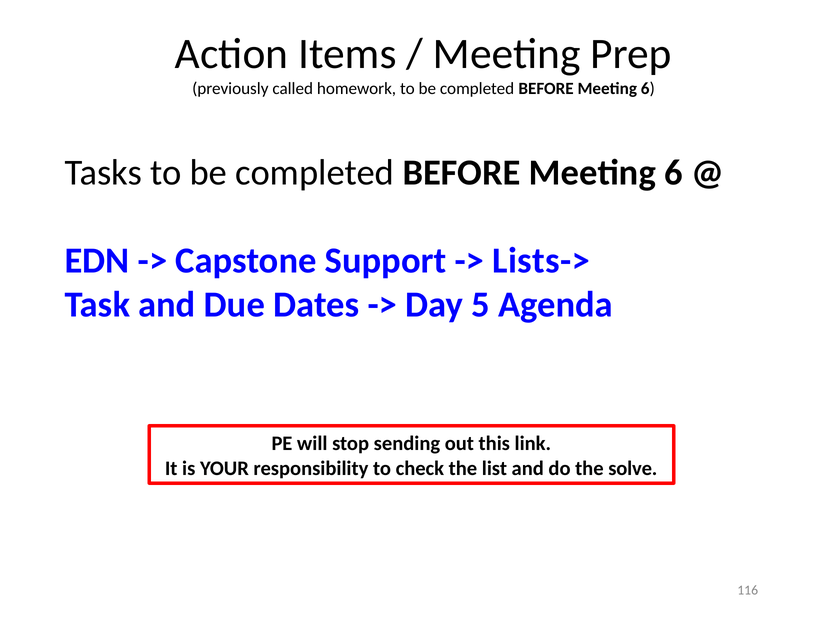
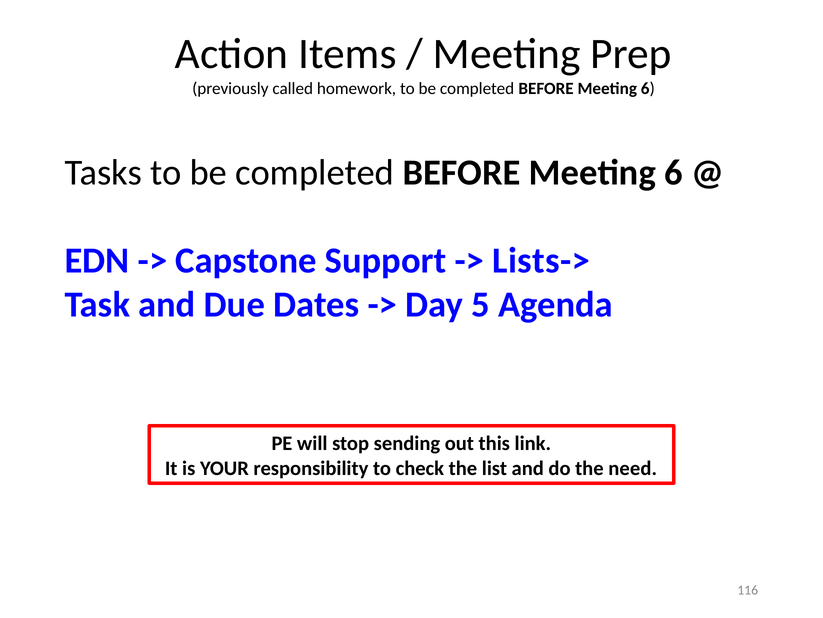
solve: solve -> need
